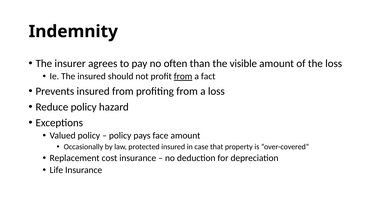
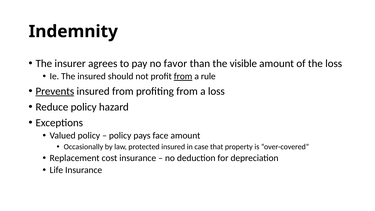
often: often -> favor
fact: fact -> rule
Prevents underline: none -> present
